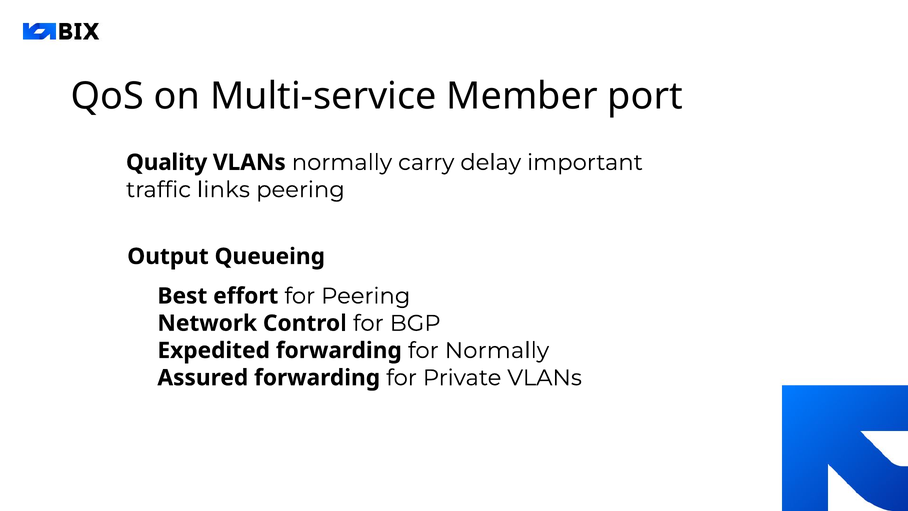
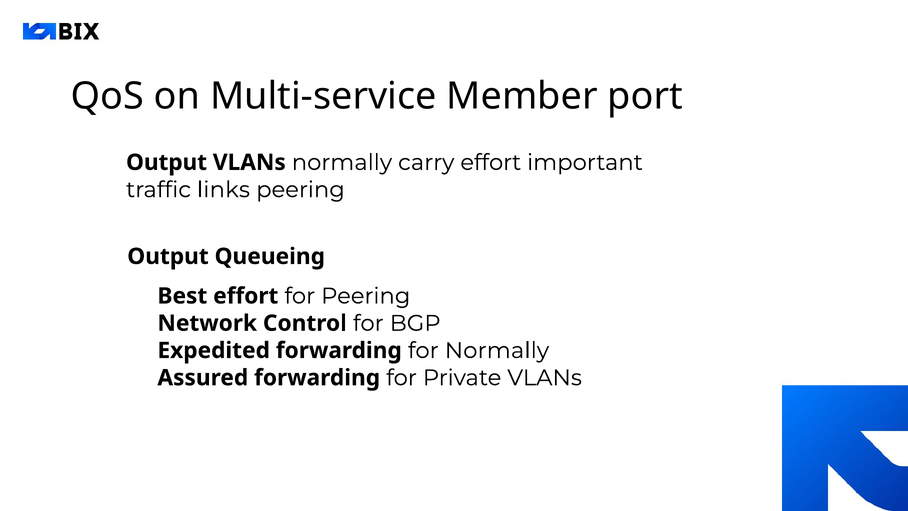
Quality at (167, 162): Quality -> Output
carry delay: delay -> effort
